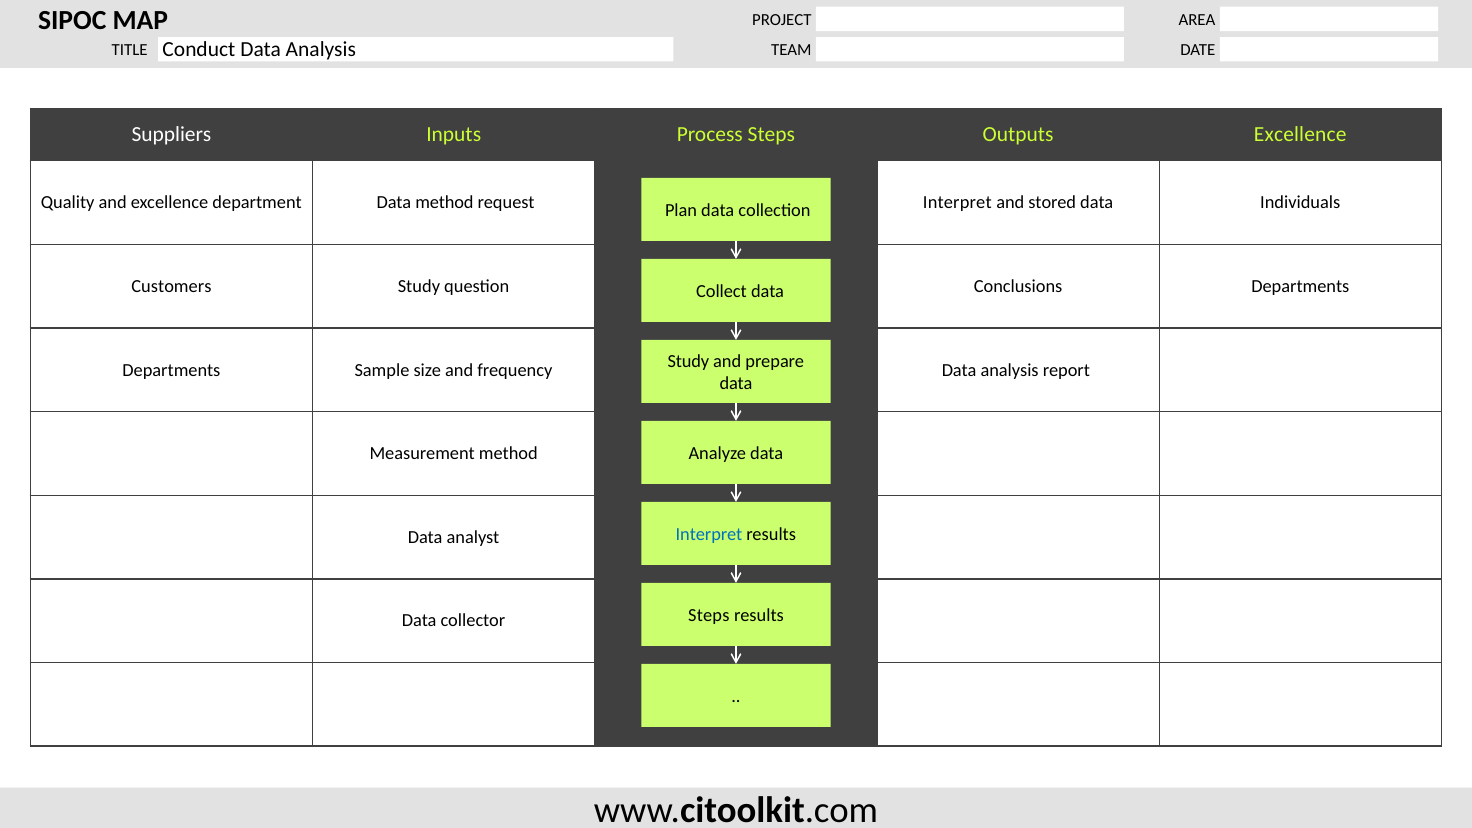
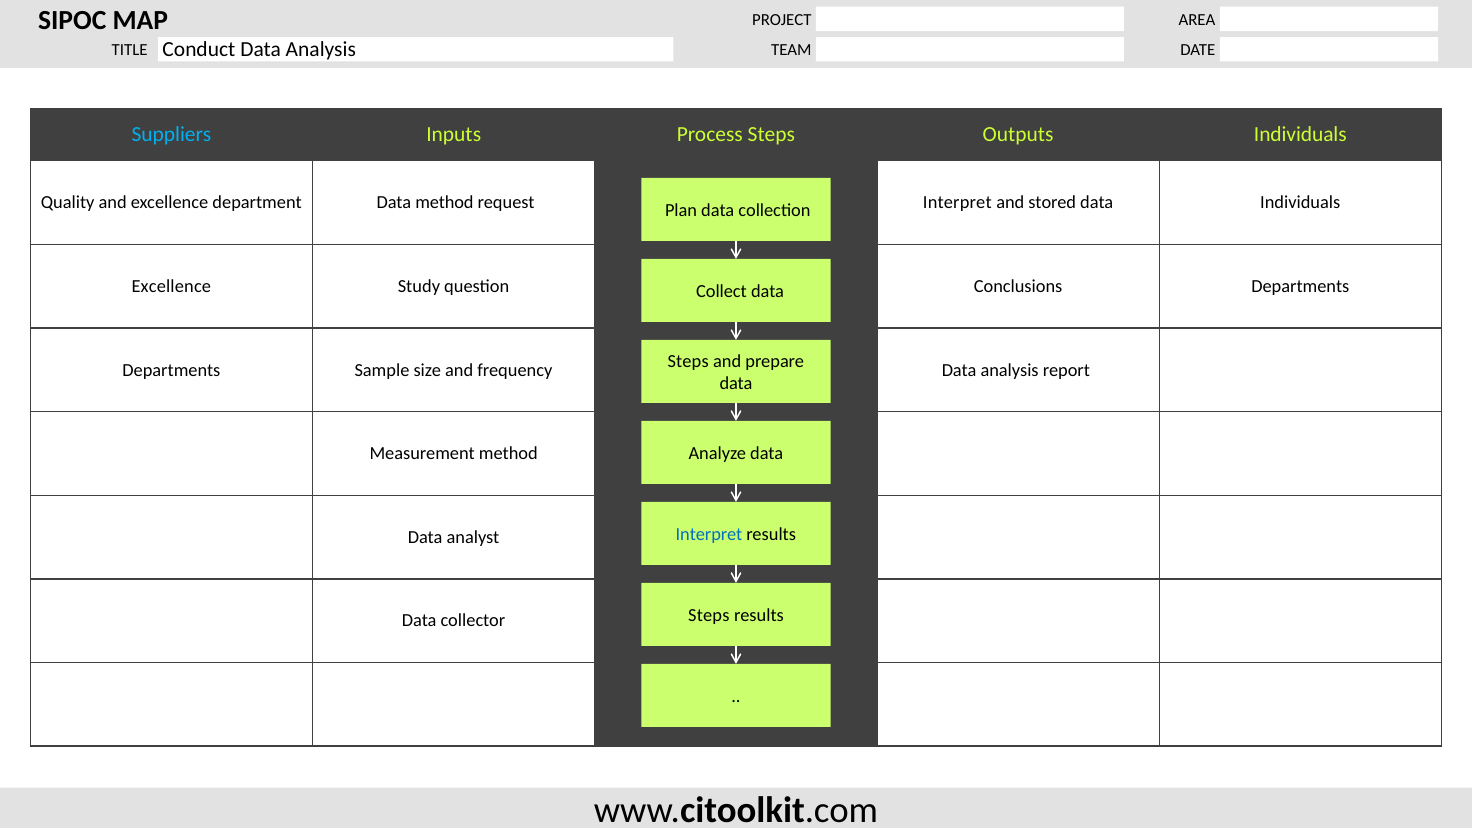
Suppliers colour: white -> light blue
Outputs Excellence: Excellence -> Individuals
Customers at (171, 286): Customers -> Excellence
Study at (688, 362): Study -> Steps
